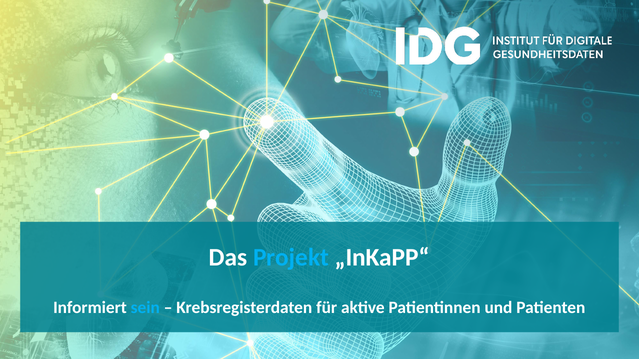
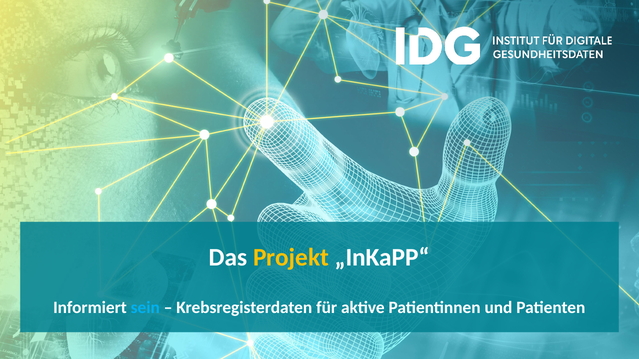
Projekt colour: light blue -> yellow
